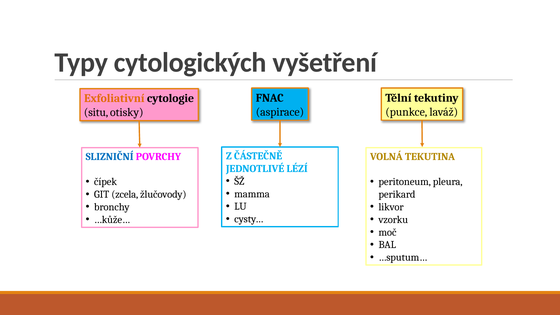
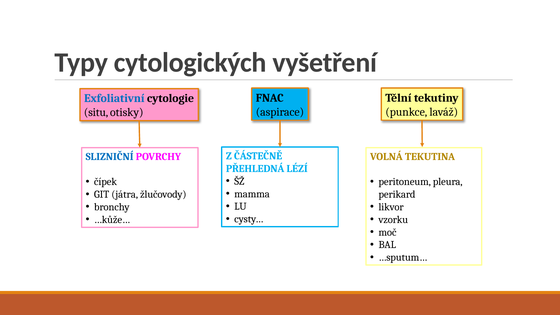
Exfoliativní colour: orange -> blue
JEDNOTLIVÉ: JEDNOTLIVÉ -> PŘEHLEDNÁ
zcela: zcela -> játra
